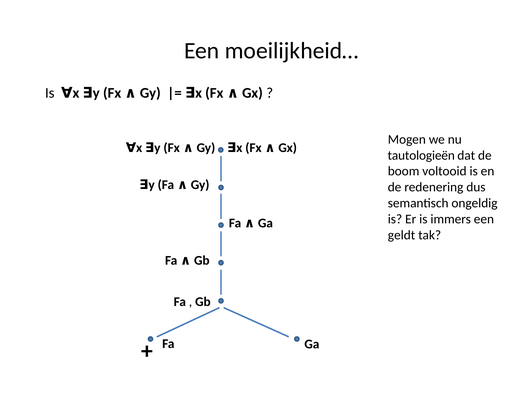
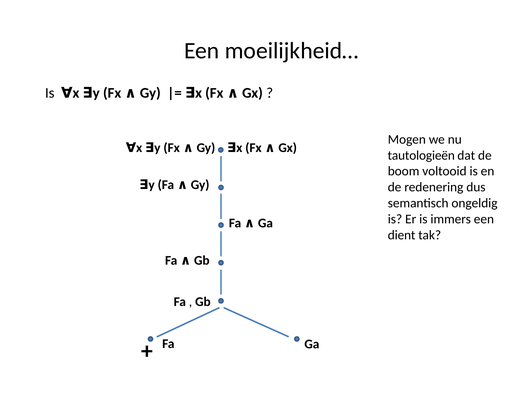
geldt: geldt -> dient
